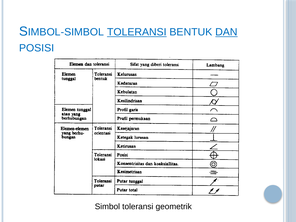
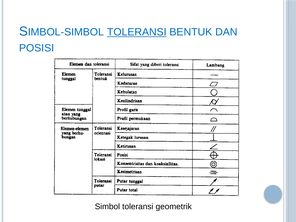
DAN underline: present -> none
